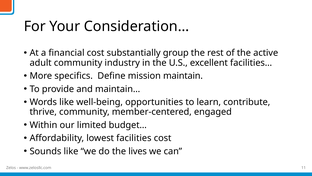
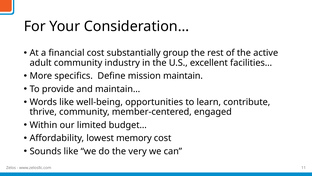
facilities: facilities -> memory
lives: lives -> very
